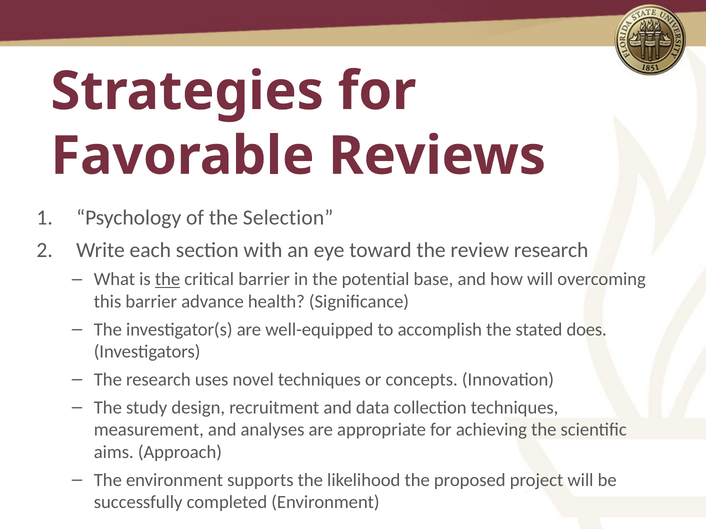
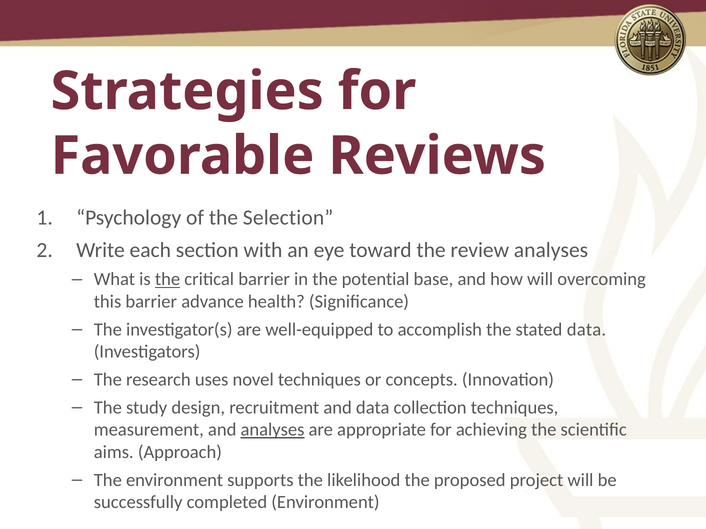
review research: research -> analyses
stated does: does -> data
analyses at (272, 430) underline: none -> present
